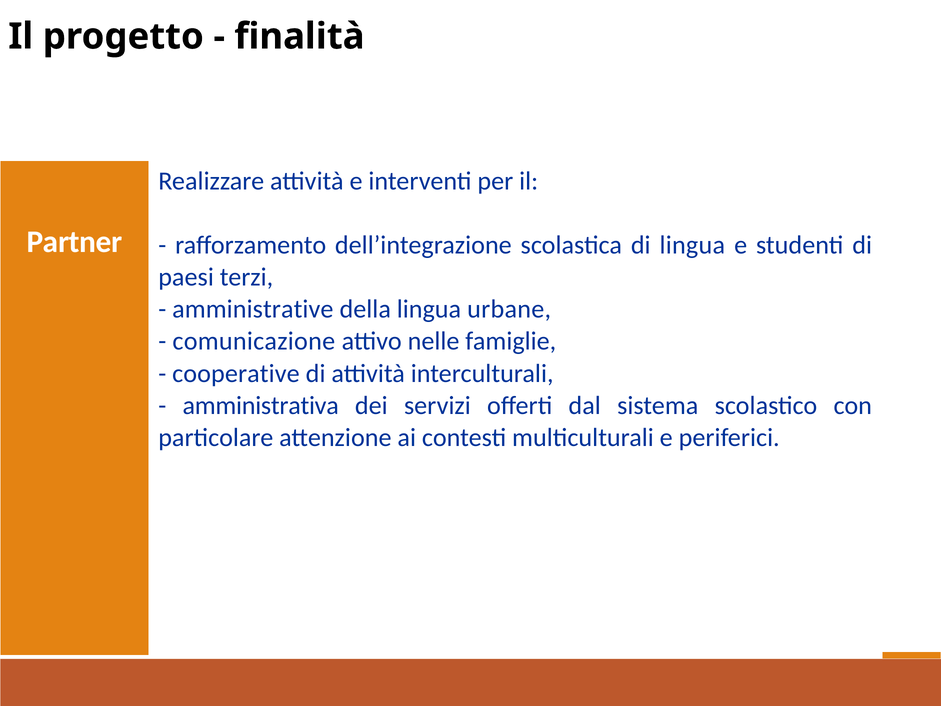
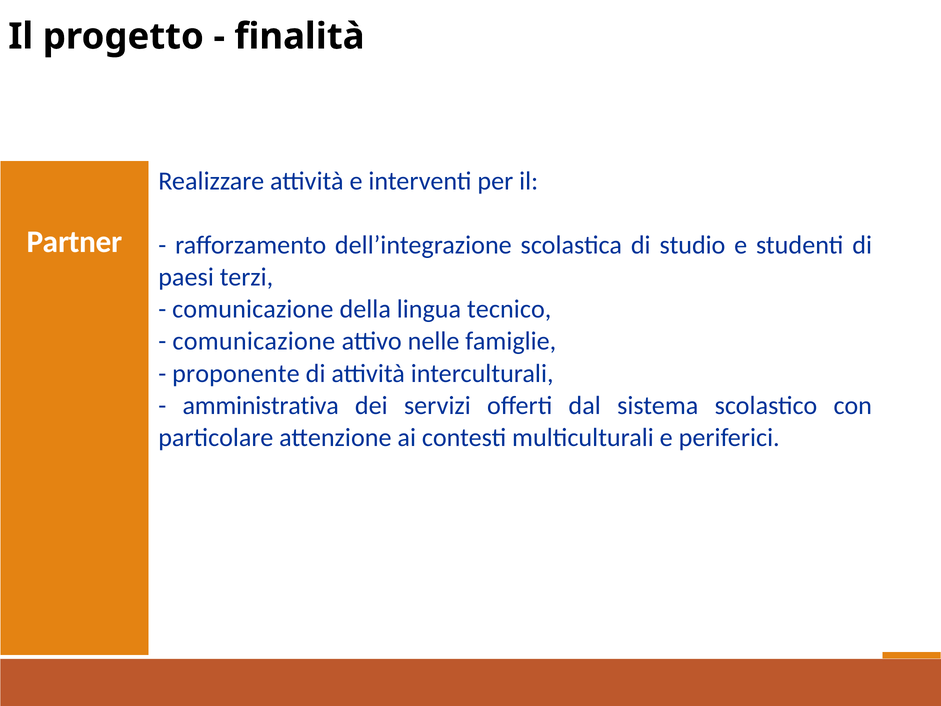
di lingua: lingua -> studio
amministrative at (253, 309): amministrative -> comunicazione
urbane: urbane -> tecnico
cooperative: cooperative -> proponente
